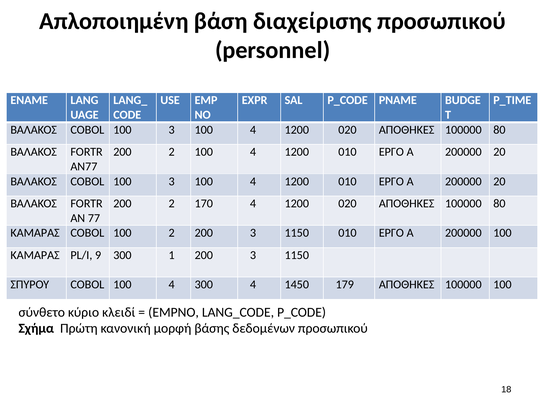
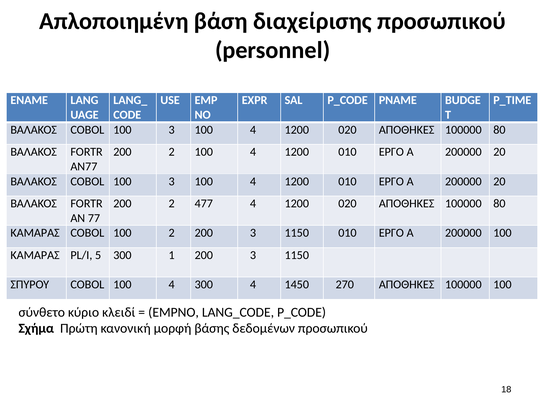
170: 170 -> 477
9: 9 -> 5
179: 179 -> 270
